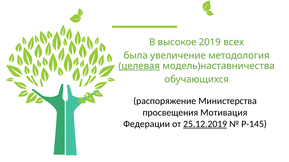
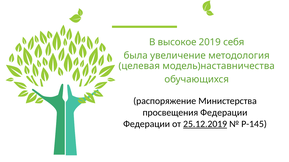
всех: всех -> себя
целевая underline: present -> none
просвещения Мотивация: Мотивация -> Федерации
